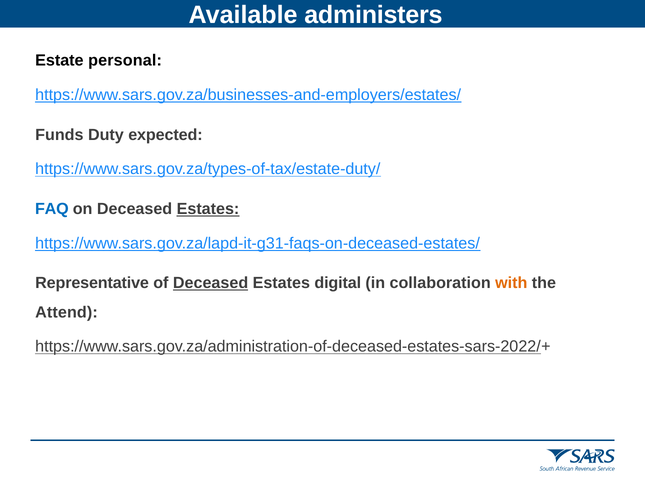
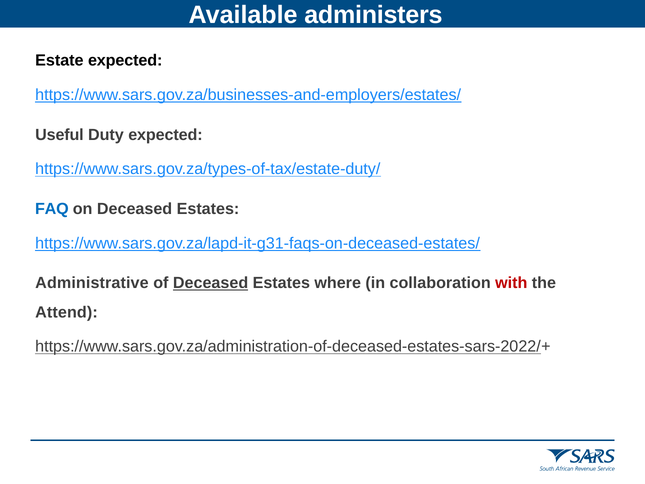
Estate personal: personal -> expected
Funds: Funds -> Useful
Estates at (208, 209) underline: present -> none
Representative: Representative -> Administrative
digital: digital -> where
with colour: orange -> red
